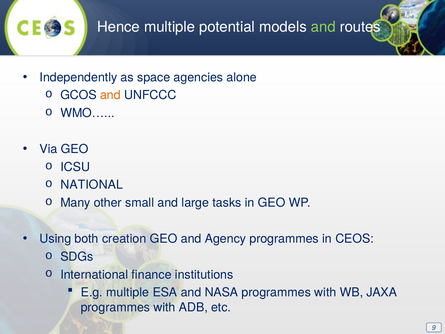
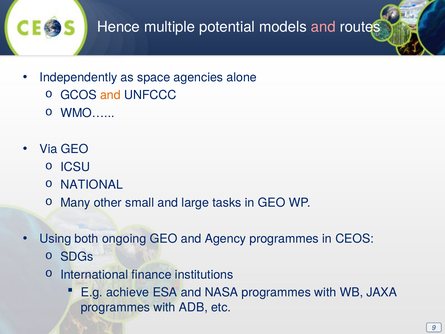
and at (323, 27) colour: light green -> pink
creation: creation -> ongoing
E.g multiple: multiple -> achieve
